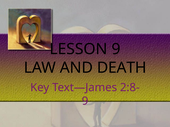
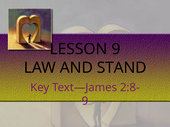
DEATH: DEATH -> STAND
